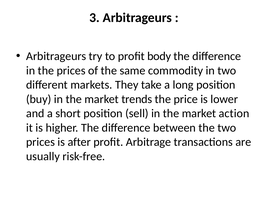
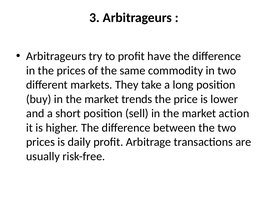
body: body -> have
after: after -> daily
